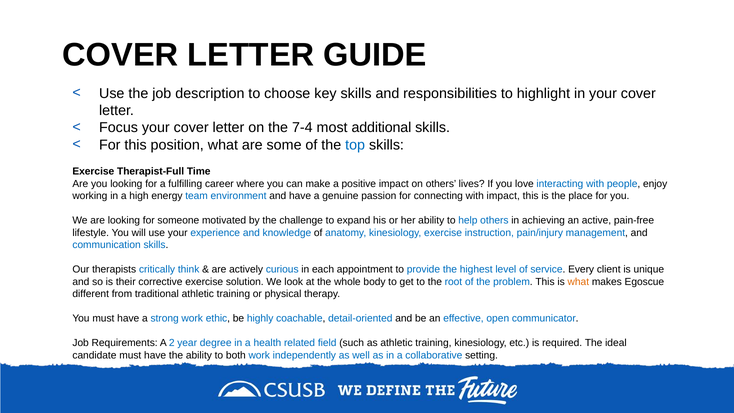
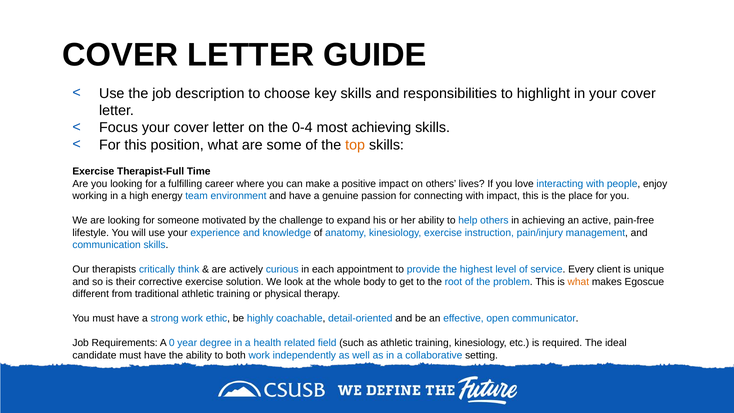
7-4: 7-4 -> 0-4
most additional: additional -> achieving
top colour: blue -> orange
2: 2 -> 0
